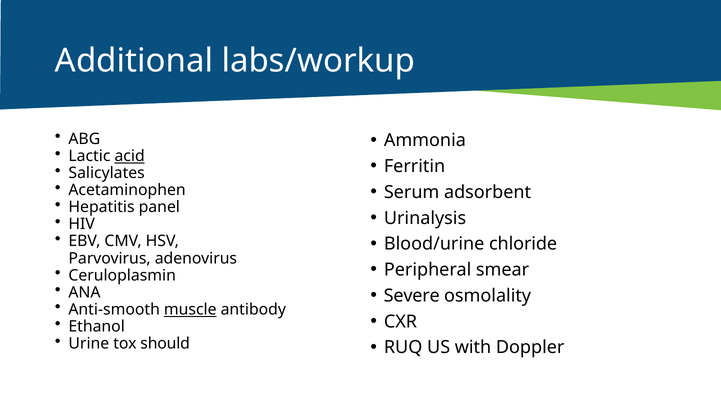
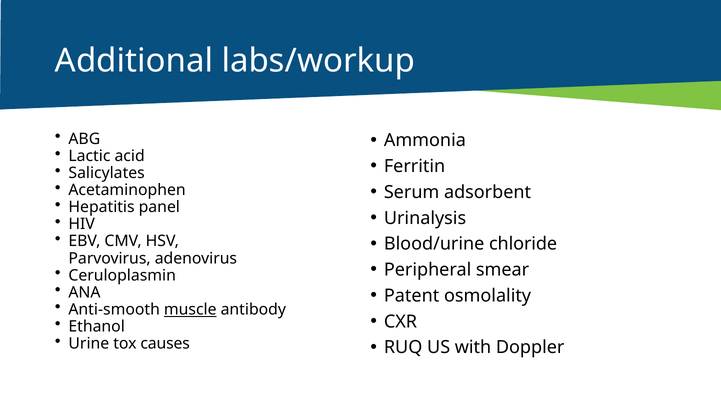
acid underline: present -> none
Severe: Severe -> Patent
should: should -> causes
